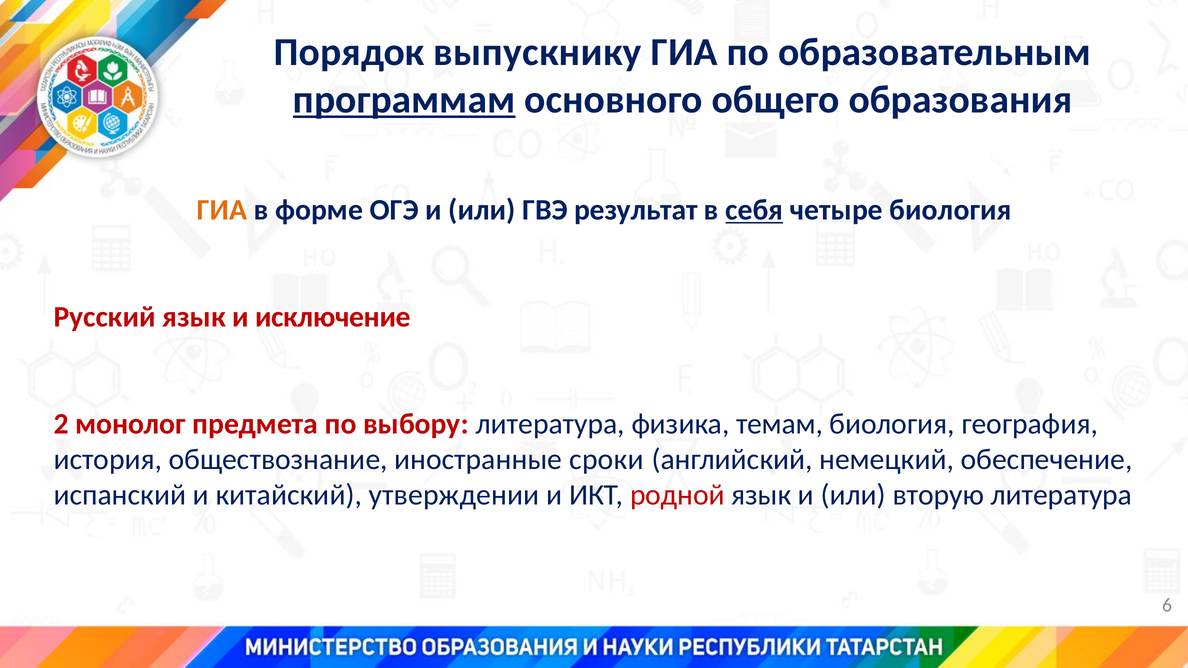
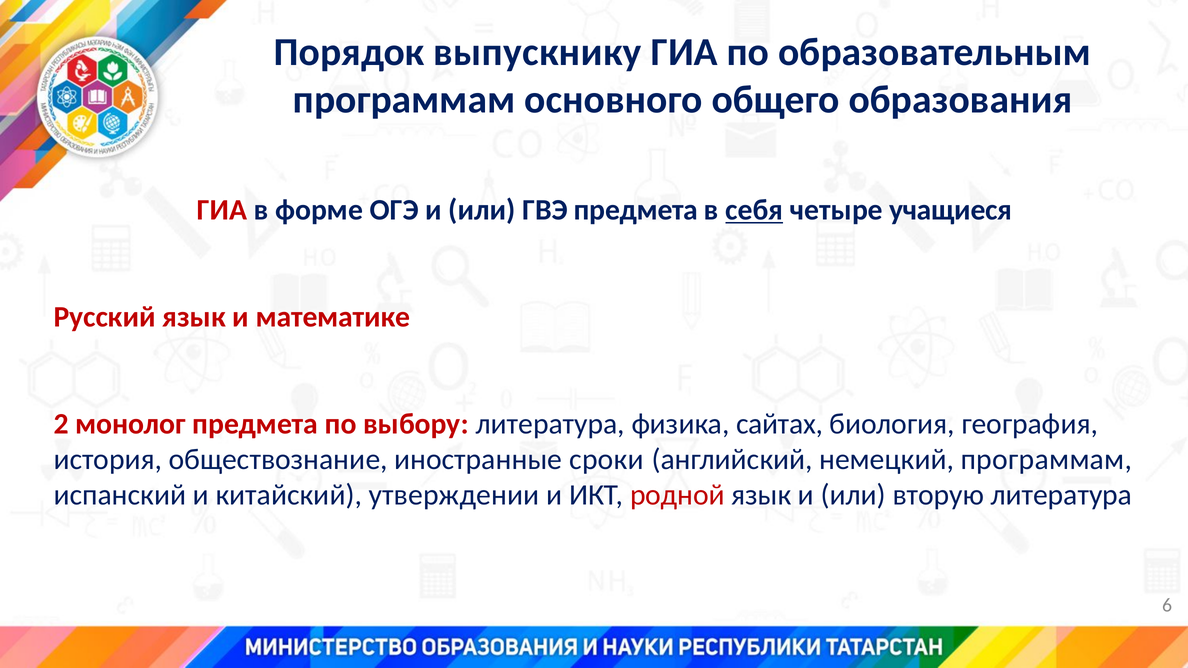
программам at (404, 100) underline: present -> none
ГИА at (222, 210) colour: orange -> red
ГВЭ результат: результат -> предмета
четыре биология: биология -> учащиеся
исключение: исключение -> математике
темам: темам -> сайтах
немецкий обеспечение: обеспечение -> программам
